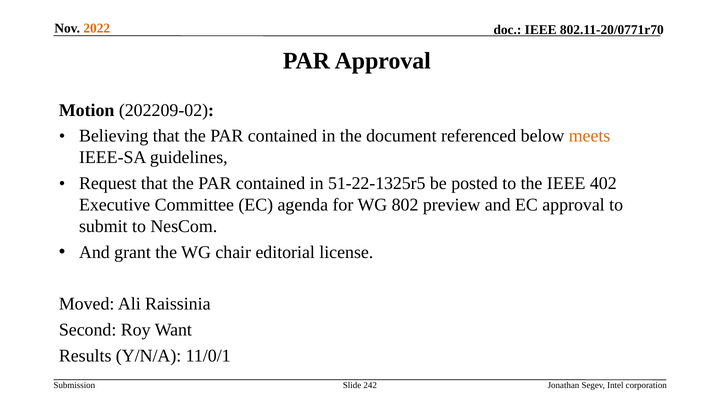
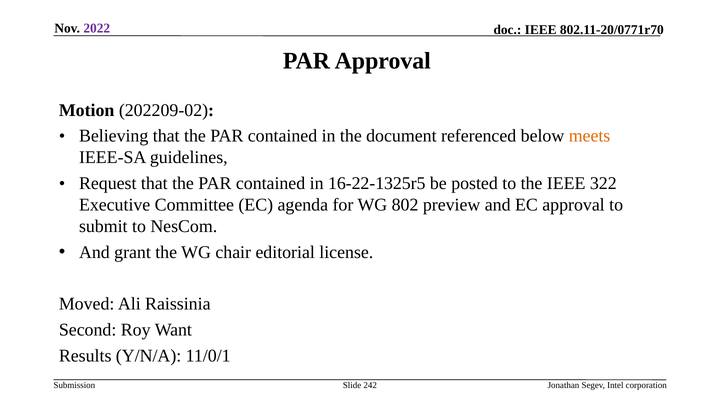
2022 colour: orange -> purple
51-22-1325r5: 51-22-1325r5 -> 16-22-1325r5
402: 402 -> 322
